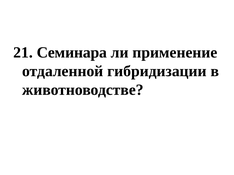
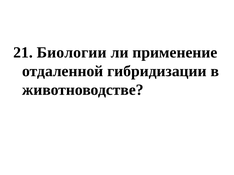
Семинара: Семинара -> Биологии
